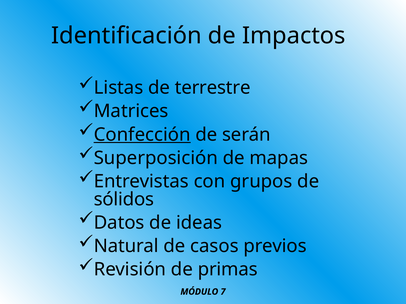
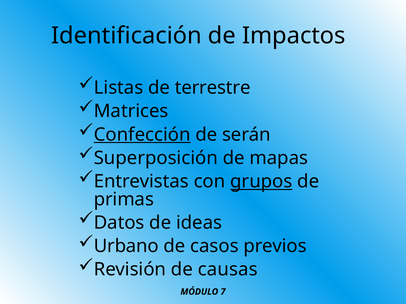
grupos underline: none -> present
sólidos: sólidos -> primas
Natural: Natural -> Urbano
primas: primas -> causas
